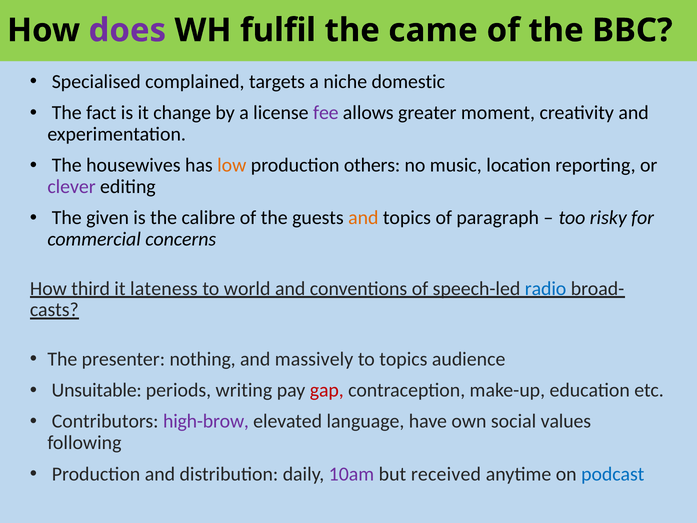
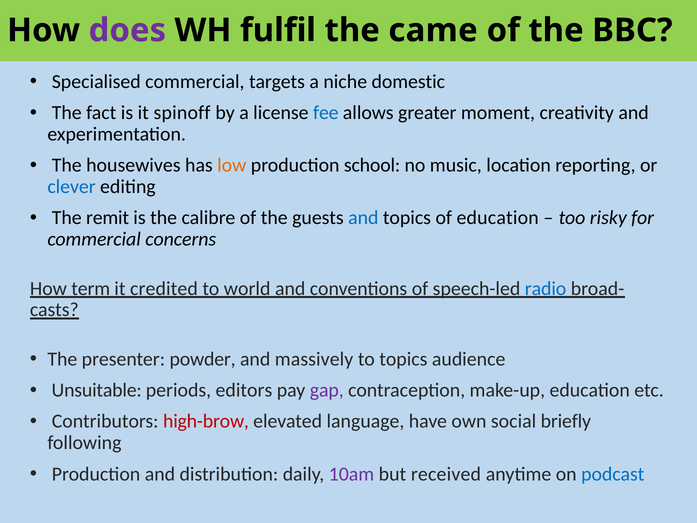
Specialised complained: complained -> commercial
change: change -> spinoff
fee colour: purple -> blue
others: others -> school
clever colour: purple -> blue
given: given -> remit
and at (363, 218) colour: orange -> blue
of paragraph: paragraph -> education
third: third -> term
lateness: lateness -> credited
nothing: nothing -> powder
writing: writing -> editors
gap colour: red -> purple
high-brow colour: purple -> red
values: values -> briefly
